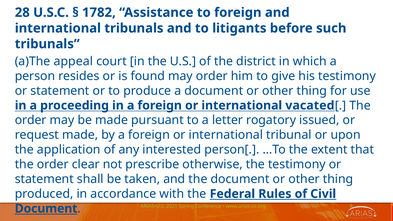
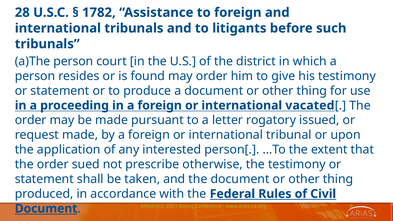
a)The appeal: appeal -> person
clear: clear -> sued
